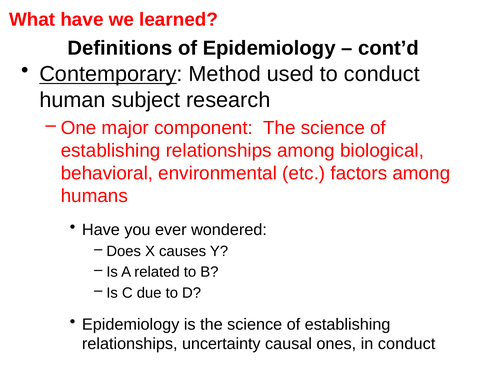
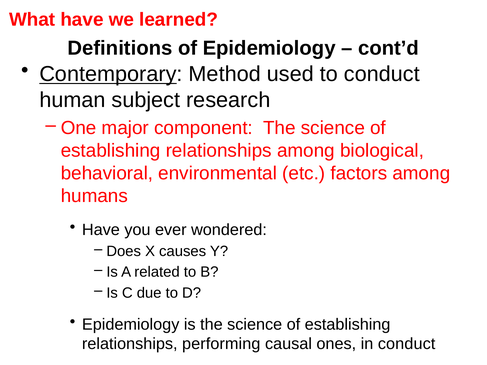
uncertainty: uncertainty -> performing
